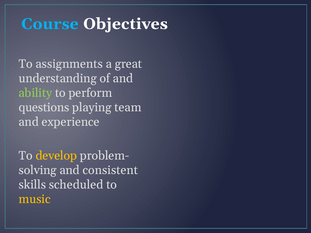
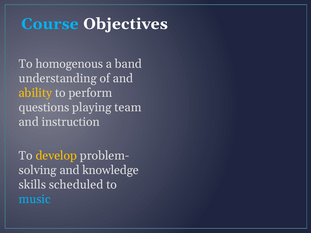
assignments: assignments -> homogenous
great: great -> band
ability colour: light green -> yellow
experience: experience -> instruction
consistent: consistent -> knowledge
music colour: yellow -> light blue
